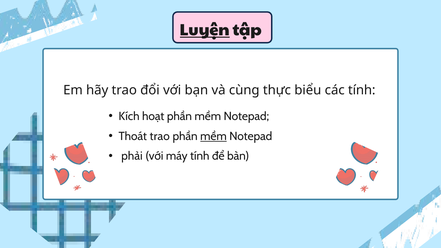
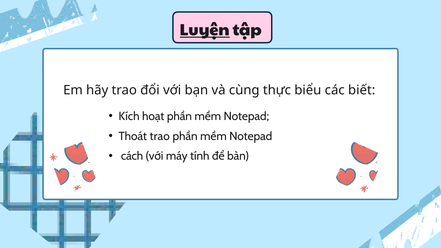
các tính: tính -> biết
mềm at (213, 136) underline: present -> none
phải: phải -> cách
